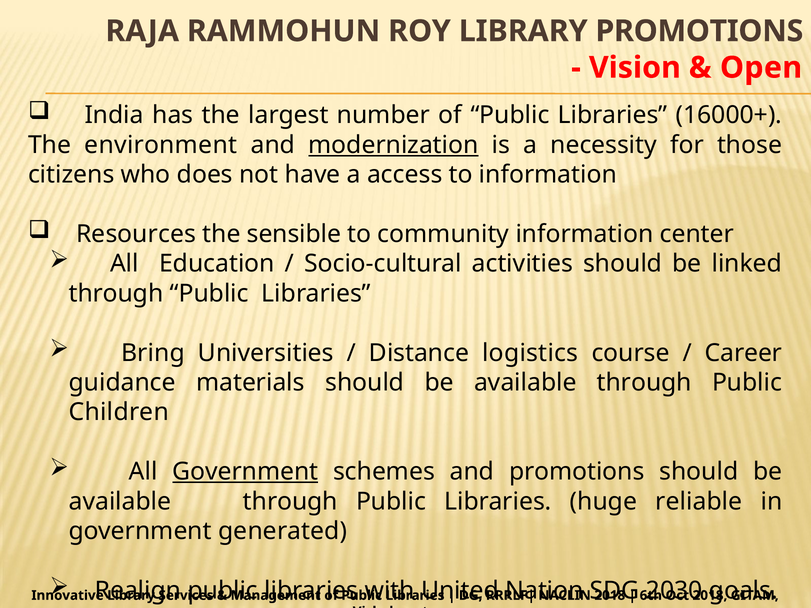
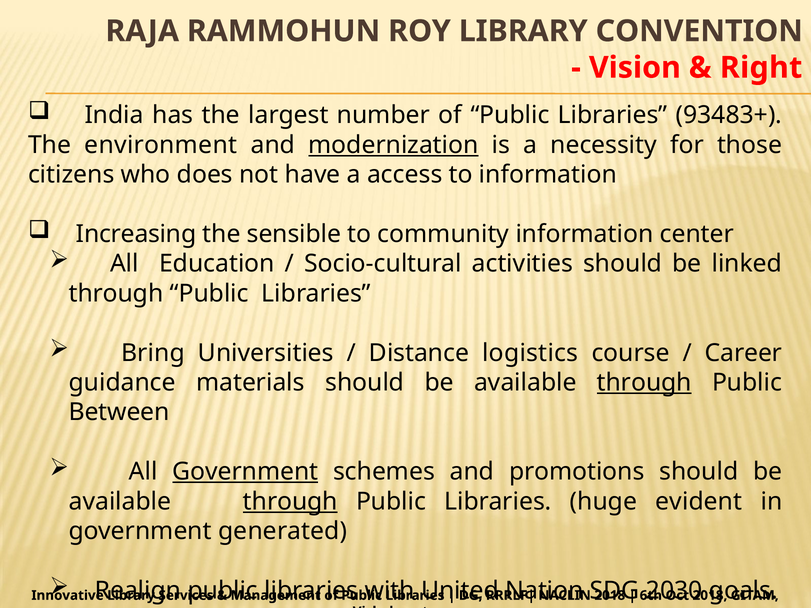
LIBRARY PROMOTIONS: PROMOTIONS -> CONVENTION
Open: Open -> Right
16000+: 16000+ -> 93483+
Resources: Resources -> Increasing
through at (644, 383) underline: none -> present
Children: Children -> Between
through at (290, 502) underline: none -> present
reliable: reliable -> evident
